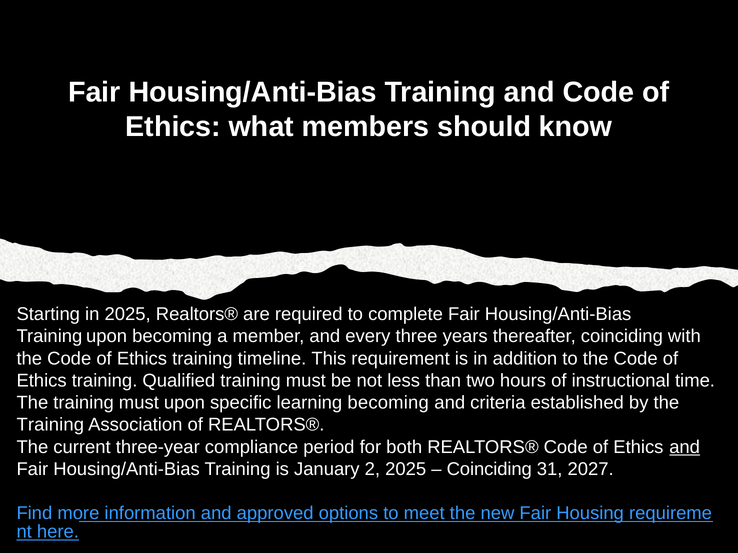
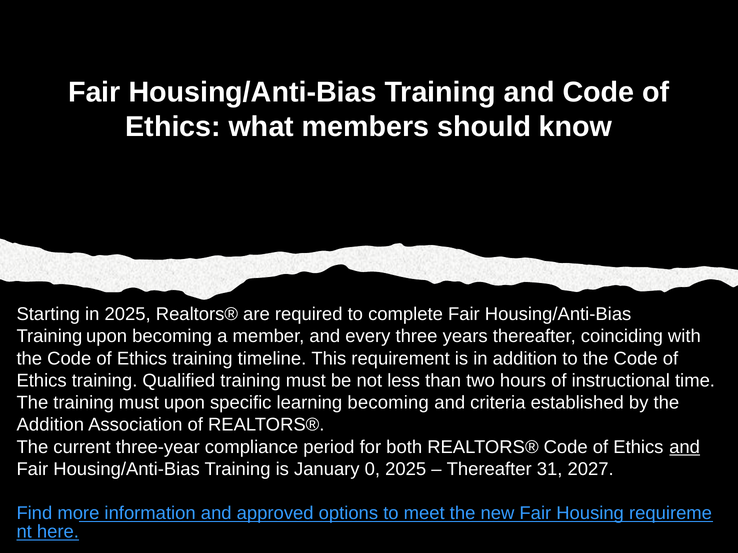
Training at (50, 425): Training -> Addition
2: 2 -> 0
Coinciding at (489, 470): Coinciding -> Thereafter
